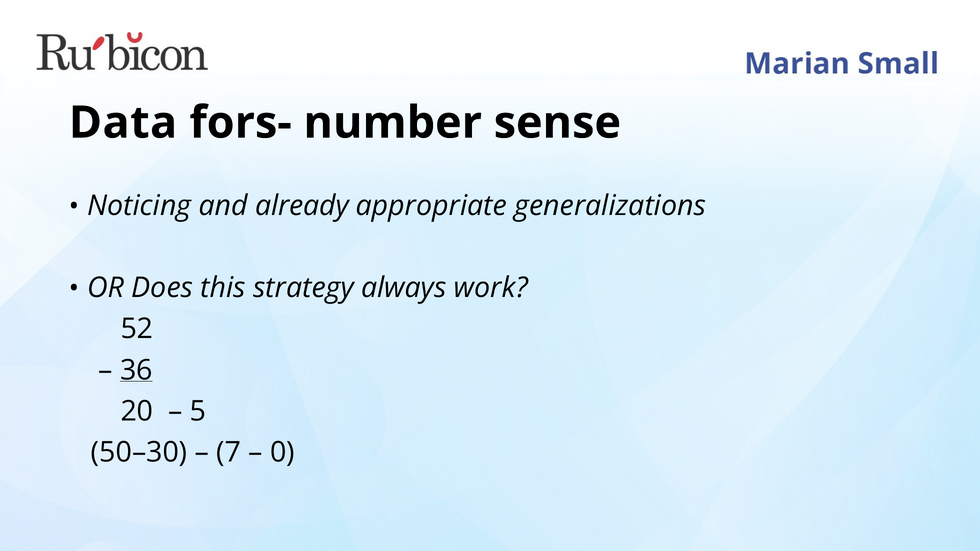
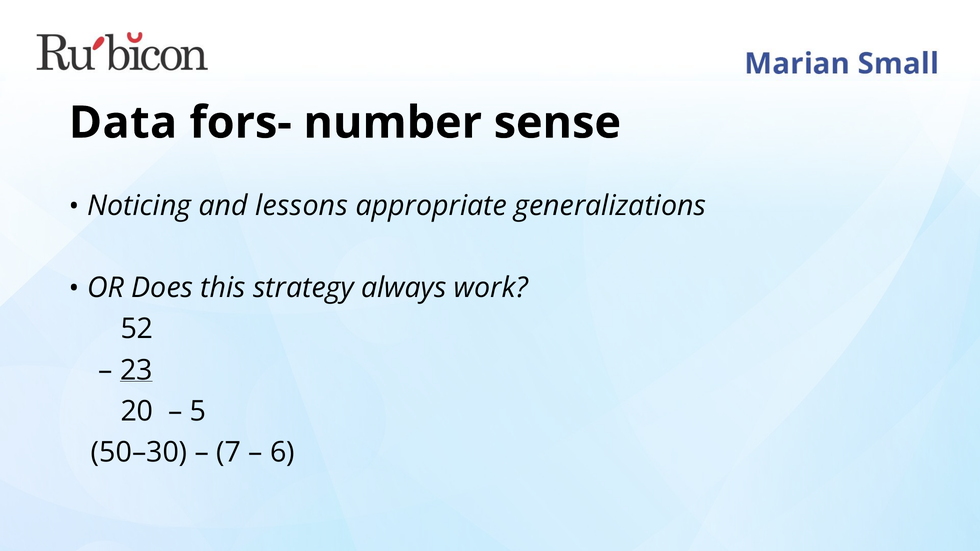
already: already -> lessons
36: 36 -> 23
0: 0 -> 6
